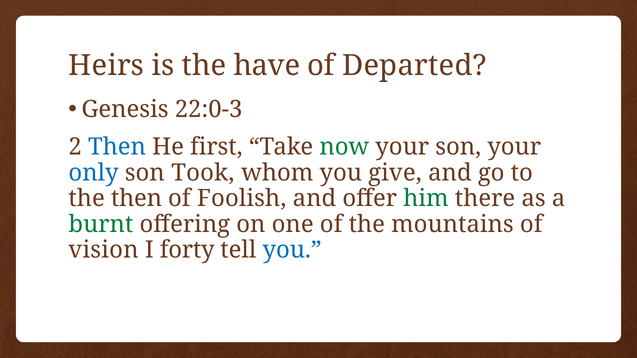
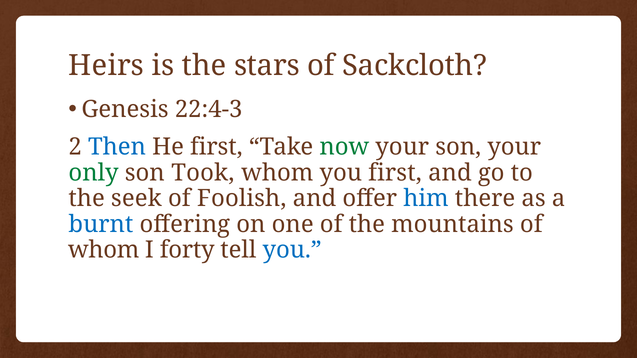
have: have -> stars
Departed: Departed -> Sackcloth
22:0-3: 22:0-3 -> 22:4-3
only colour: blue -> green
you give: give -> first
the then: then -> seek
him colour: green -> blue
burnt colour: green -> blue
vision at (104, 250): vision -> whom
